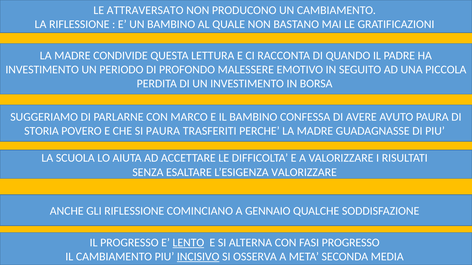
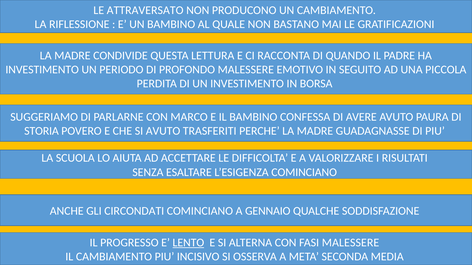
SI PAURA: PAURA -> AVUTO
L’ESIGENZA VALORIZZARE: VALORIZZARE -> COMINCIANO
GLI RIFLESSIONE: RIFLESSIONE -> CIRCONDATI
FASI PROGRESSO: PROGRESSO -> MALESSERE
INCISIVO underline: present -> none
